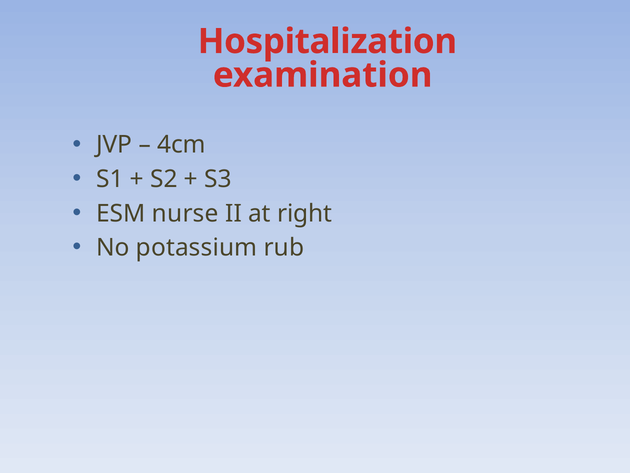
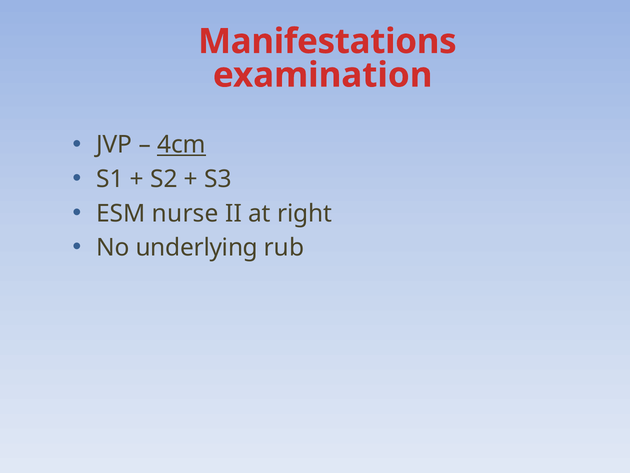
Hospitalization: Hospitalization -> Manifestations
4cm underline: none -> present
potassium: potassium -> underlying
